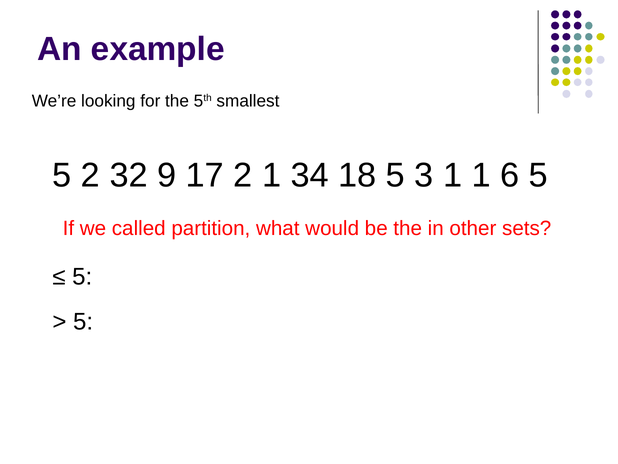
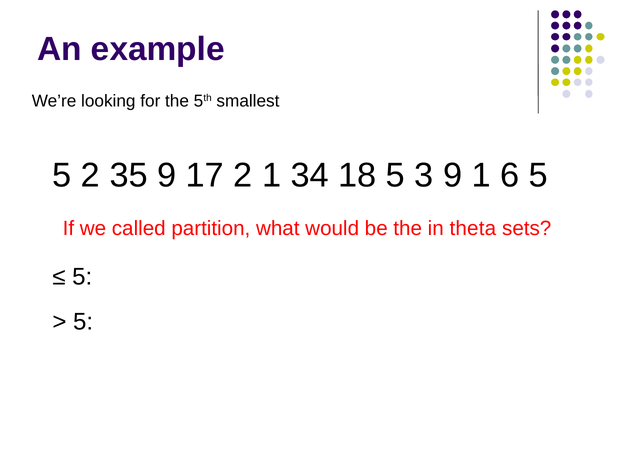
32: 32 -> 35
3 1: 1 -> 9
other: other -> theta
